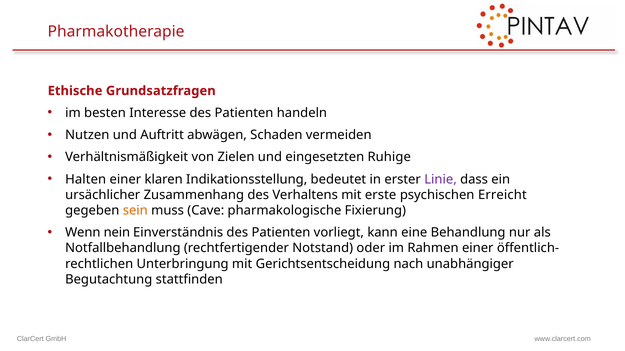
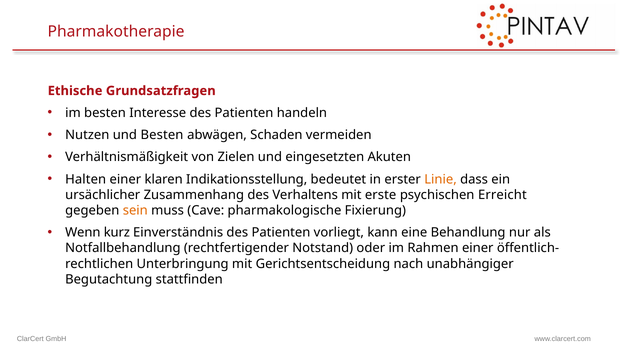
und Auftritt: Auftritt -> Besten
Ruhige: Ruhige -> Akuten
Linie colour: purple -> orange
nein: nein -> kurz
